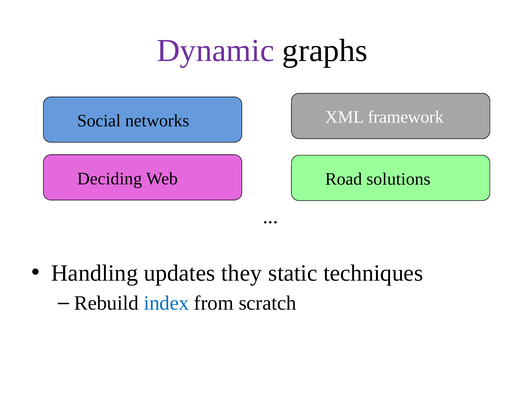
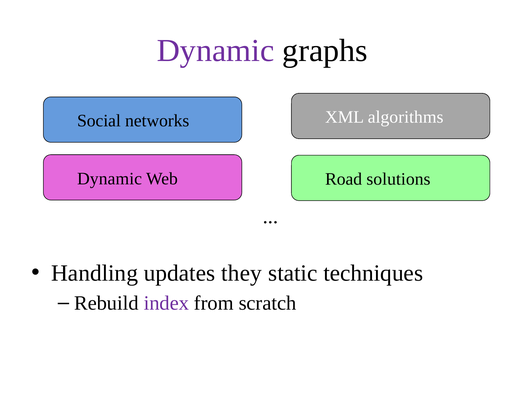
framework: framework -> algorithms
Deciding at (110, 179): Deciding -> Dynamic
index colour: blue -> purple
